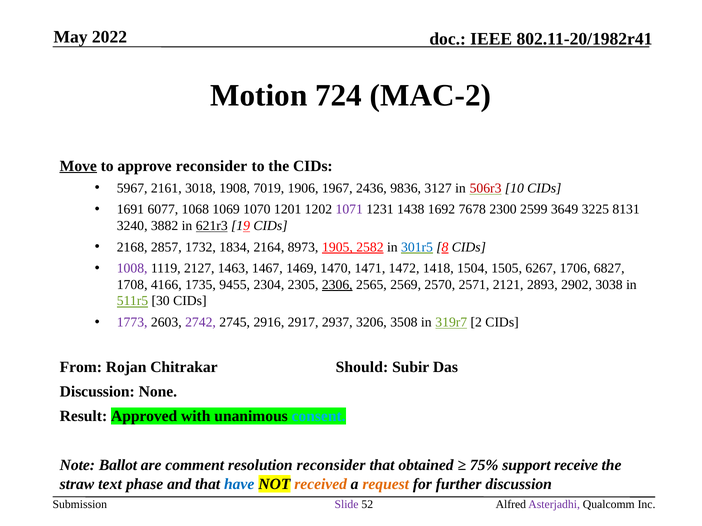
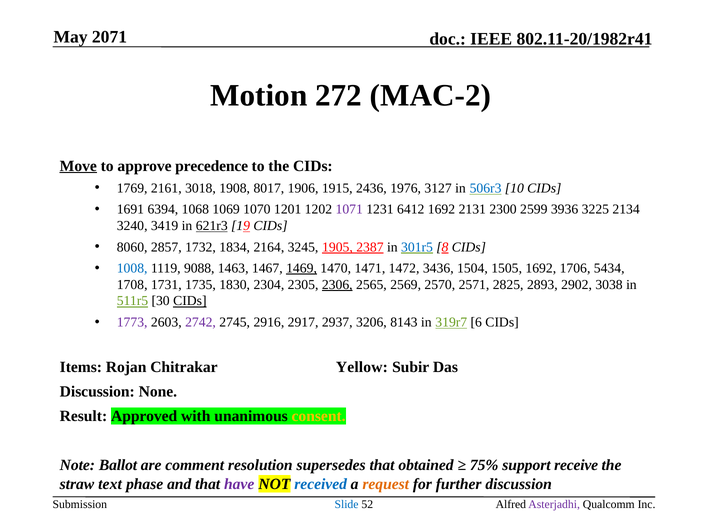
2022: 2022 -> 2071
724: 724 -> 272
approve reconsider: reconsider -> precedence
5967: 5967 -> 1769
7019: 7019 -> 8017
1967: 1967 -> 1915
9836: 9836 -> 1976
506r3 colour: red -> blue
6077: 6077 -> 6394
1438: 1438 -> 6412
7678: 7678 -> 2131
3649: 3649 -> 3936
8131: 8131 -> 2134
3882: 3882 -> 3419
2168: 2168 -> 8060
8973: 8973 -> 3245
2582: 2582 -> 2387
1008 colour: purple -> blue
2127: 2127 -> 9088
1469 underline: none -> present
1418: 1418 -> 3436
1505 6267: 6267 -> 1692
6827: 6827 -> 5434
4166: 4166 -> 1731
9455: 9455 -> 1830
2121: 2121 -> 2825
CIDs at (190, 301) underline: none -> present
3508: 3508 -> 8143
2: 2 -> 6
From: From -> Items
Should: Should -> Yellow
consent colour: light blue -> yellow
resolution reconsider: reconsider -> supersedes
have colour: blue -> purple
received colour: orange -> blue
Slide colour: purple -> blue
